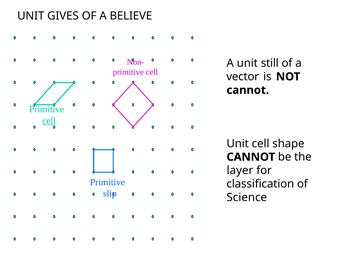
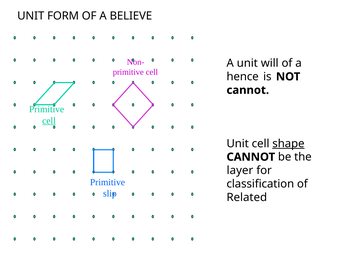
GIVES: GIVES -> FORM
still: still -> will
vector: vector -> hence
shape underline: none -> present
Science: Science -> Related
